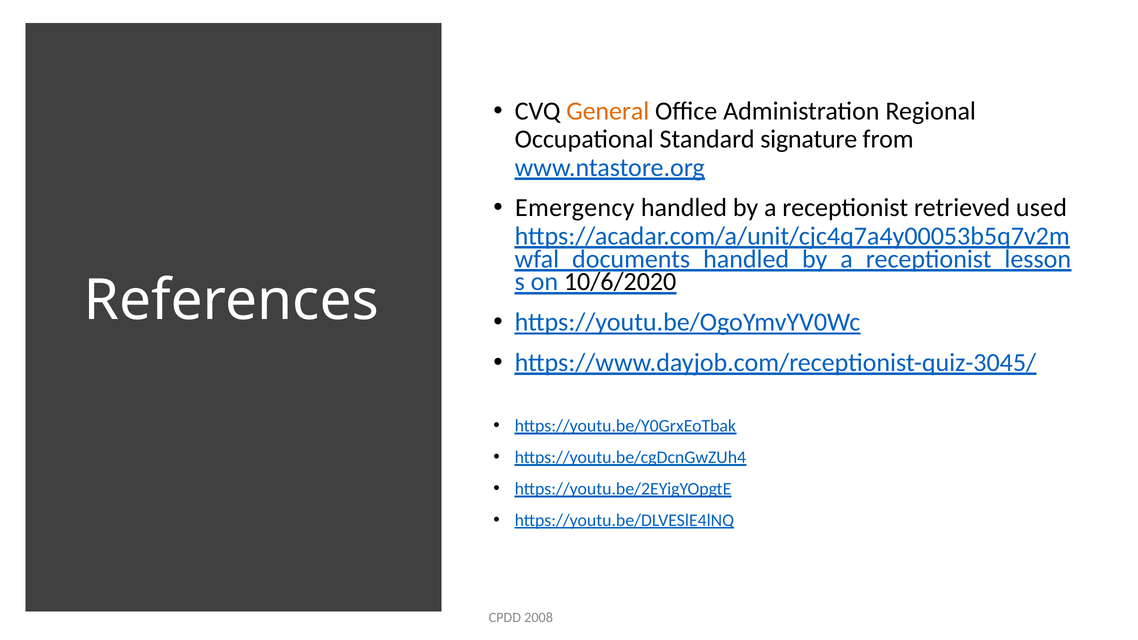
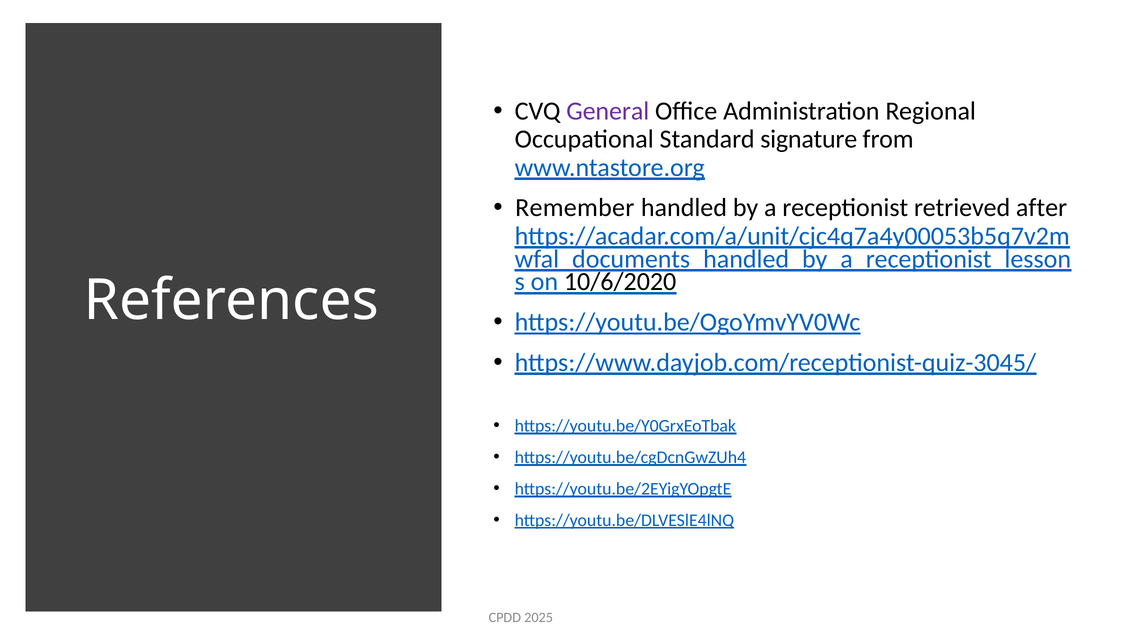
General colour: orange -> purple
Emergency: Emergency -> Remember
used: used -> after
2008: 2008 -> 2025
